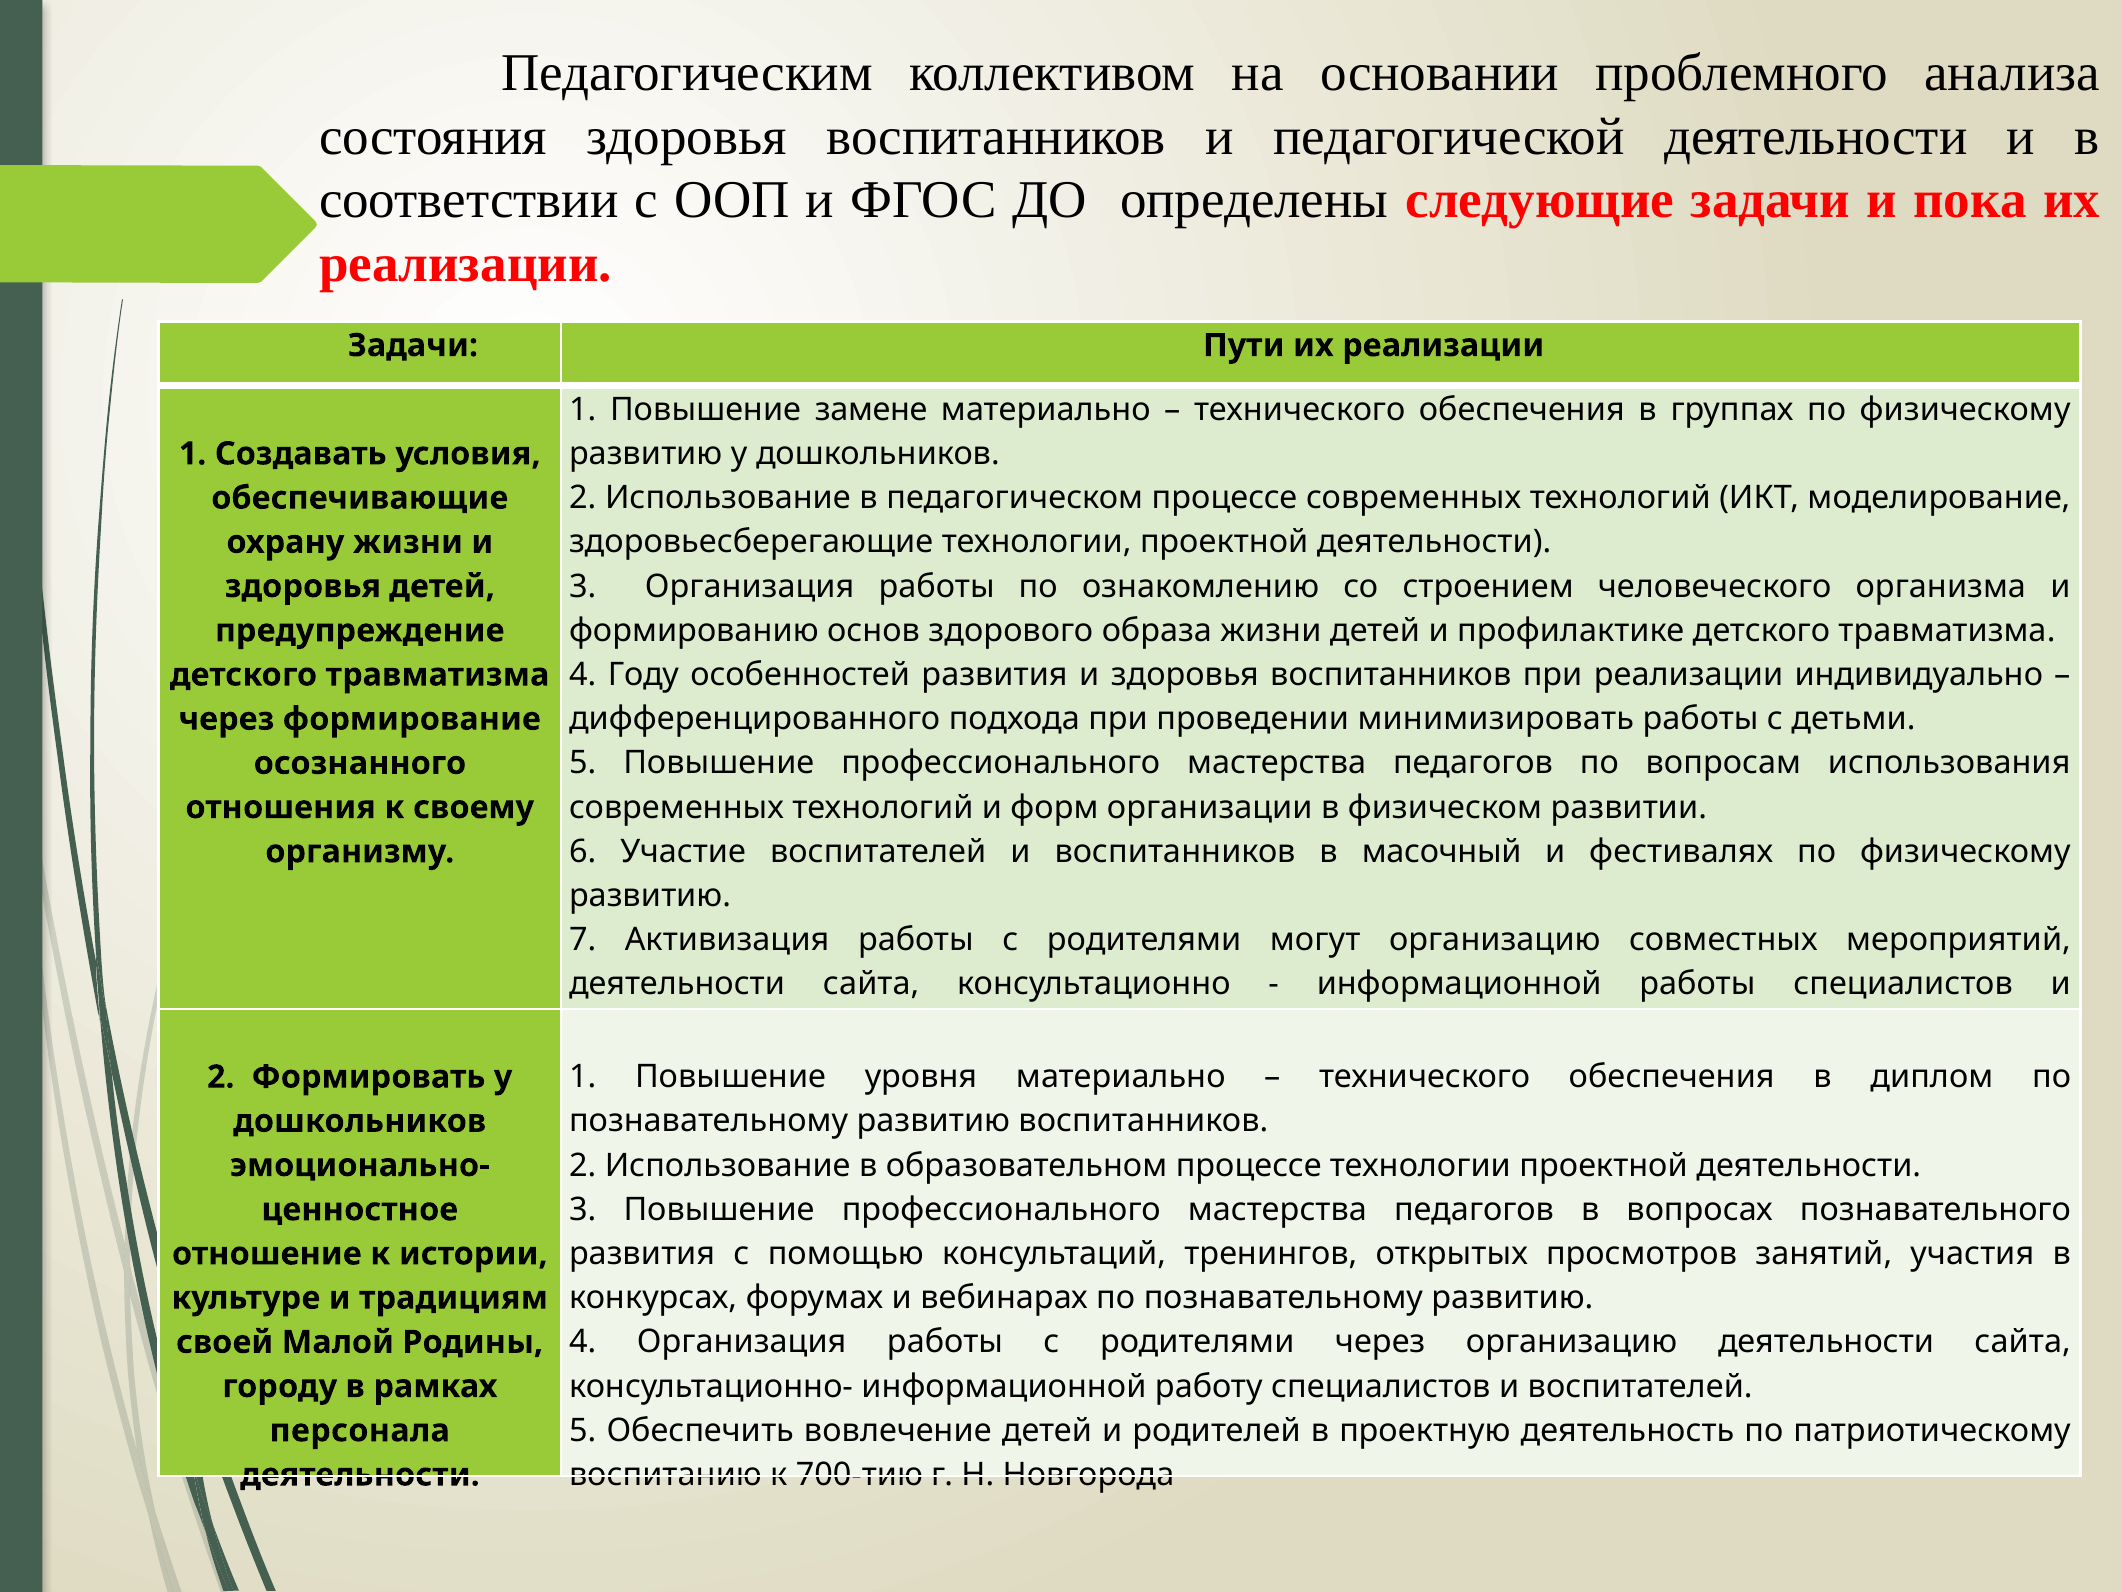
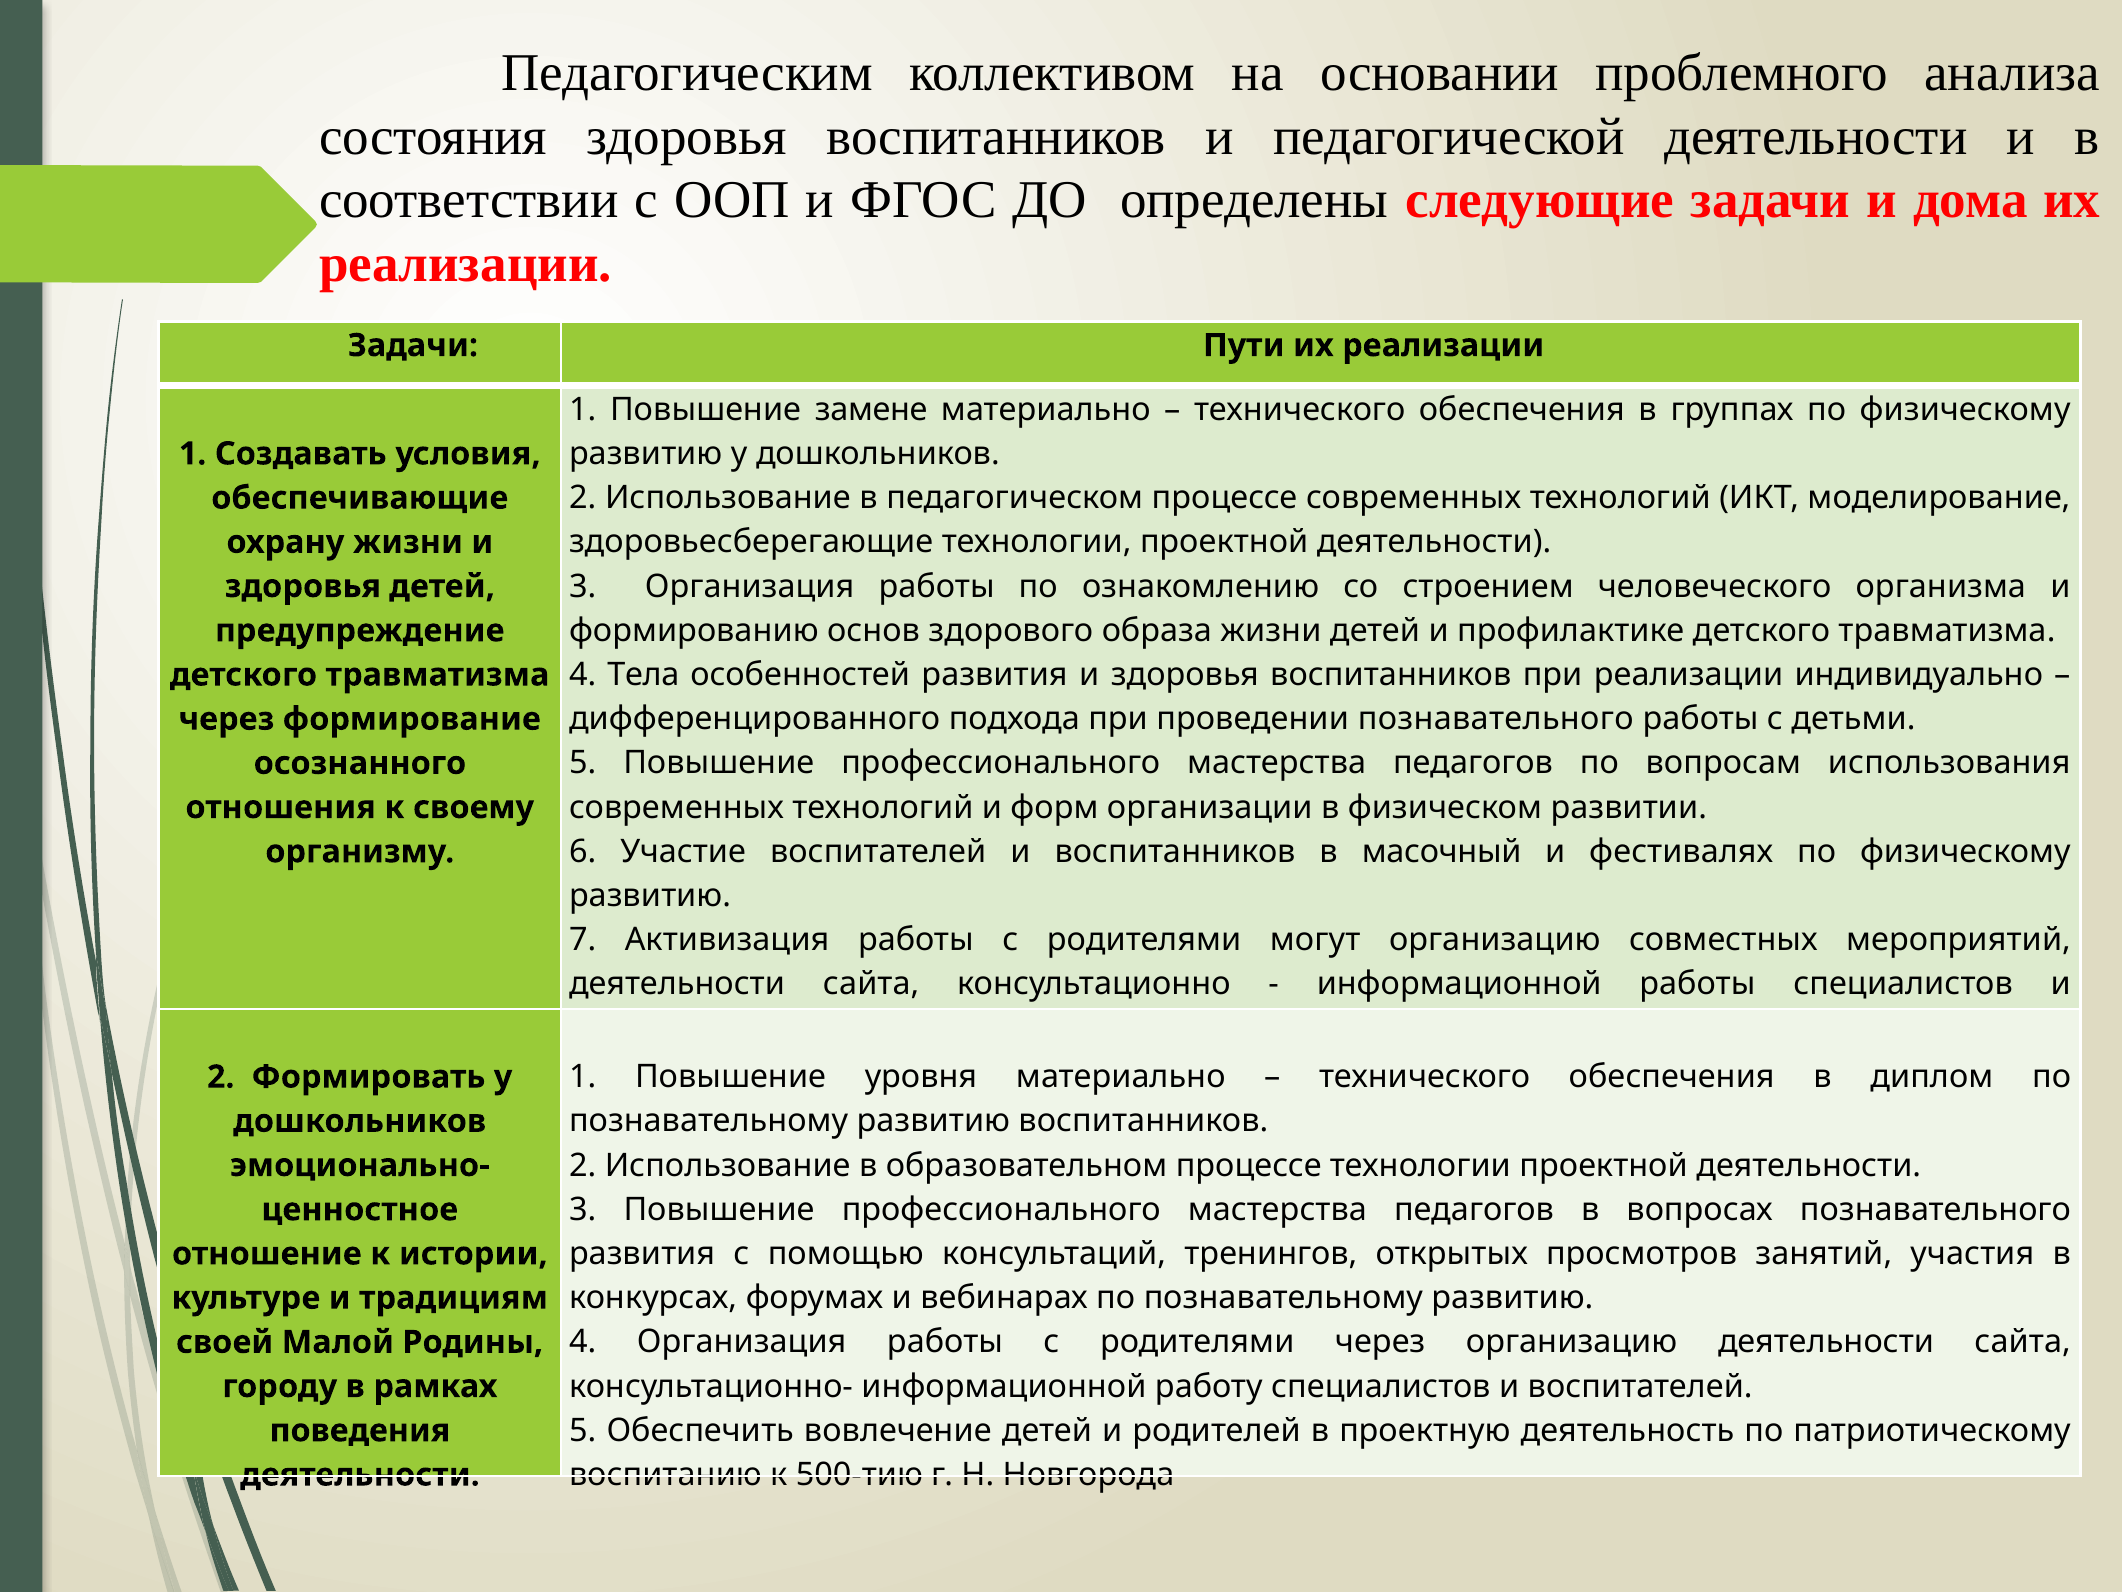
пока: пока -> дома
Году: Году -> Тела
проведении минимизировать: минимизировать -> познавательного
персонала: персонала -> поведения
700-тию: 700-тию -> 500-тию
